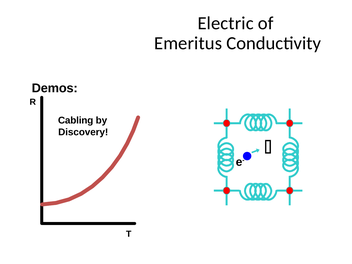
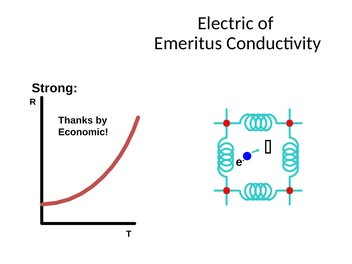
Demos: Demos -> Strong
Cabling: Cabling -> Thanks
Discovery: Discovery -> Economic
